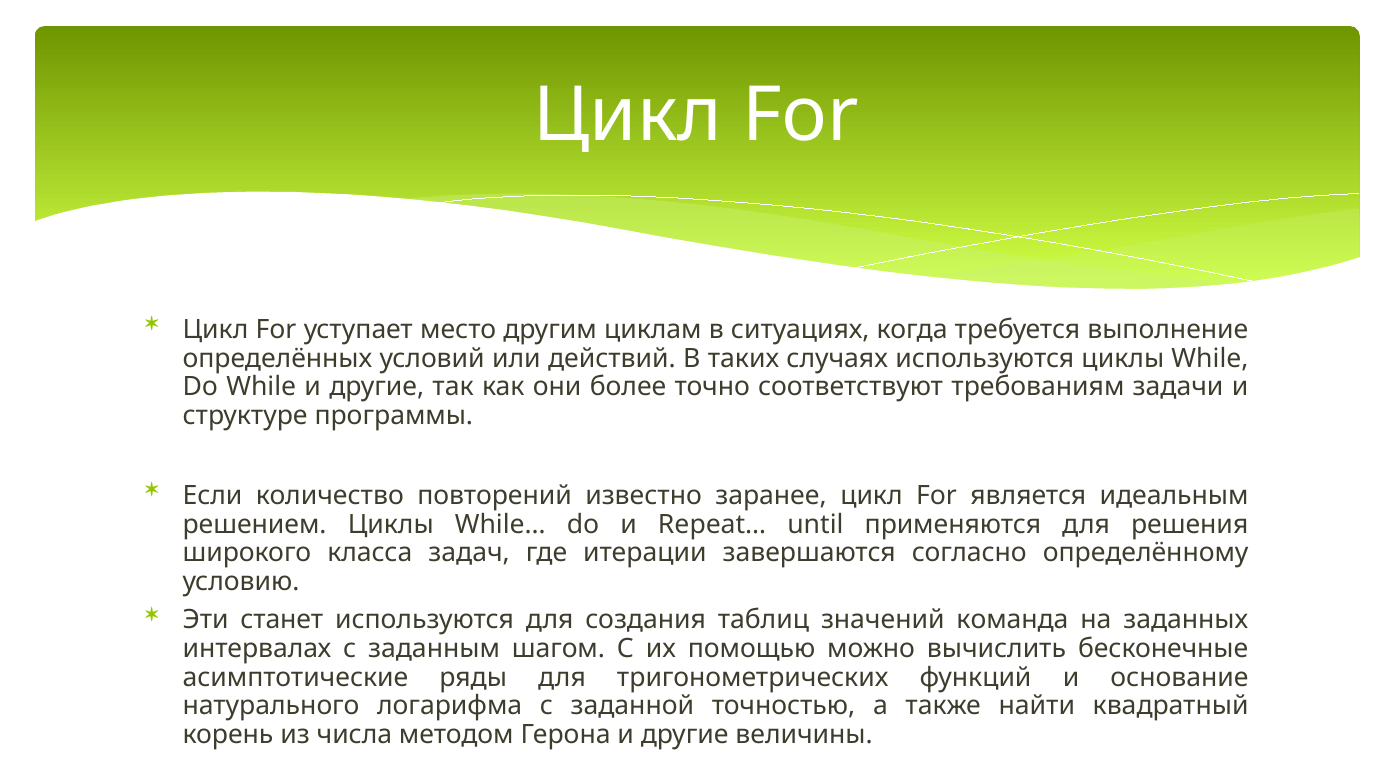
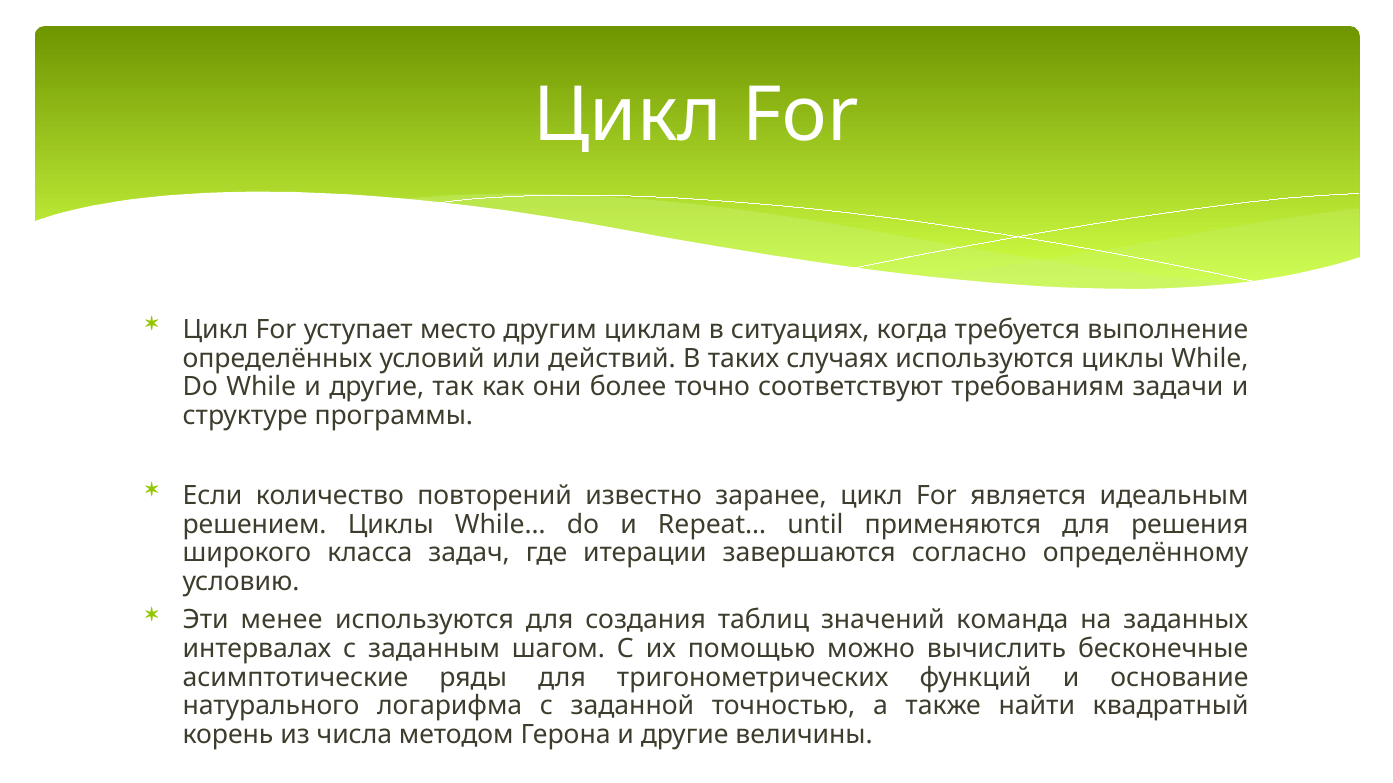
станет: станет -> менее
